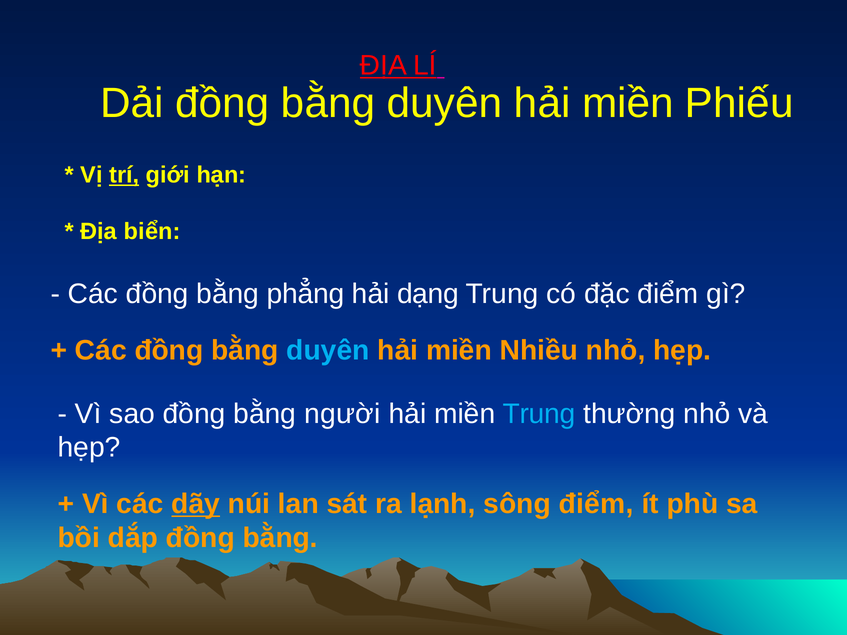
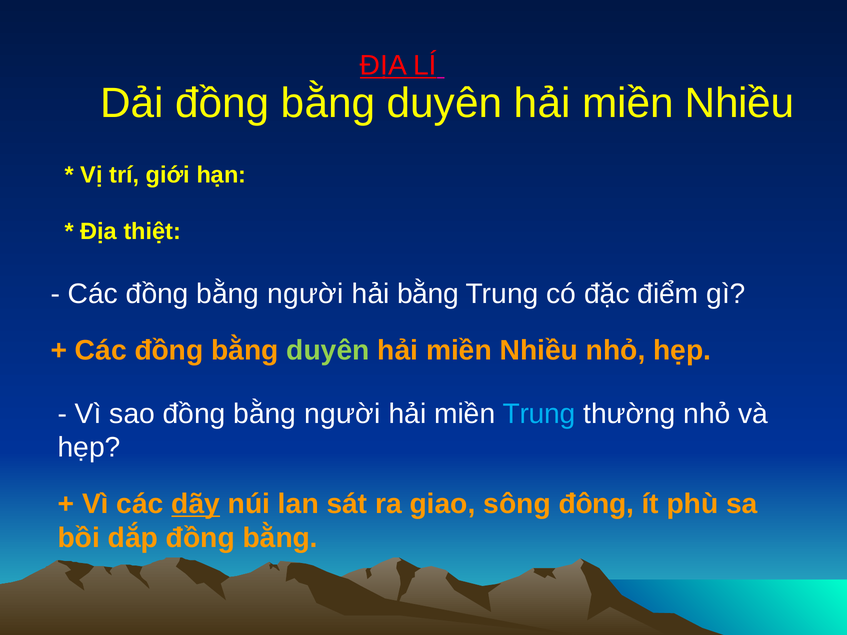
Phiếu at (739, 103): Phiếu -> Nhiều
trí underline: present -> none
biển: biển -> thiệt
Các đồng bằng phẳng: phẳng -> người
hải dạng: dạng -> bằng
duyên at (328, 350) colour: light blue -> light green
lạnh: lạnh -> giao
sông điểm: điểm -> đông
